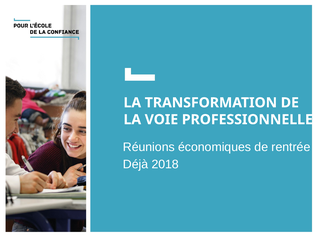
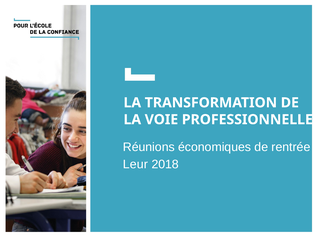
Déjà: Déjà -> Leur
